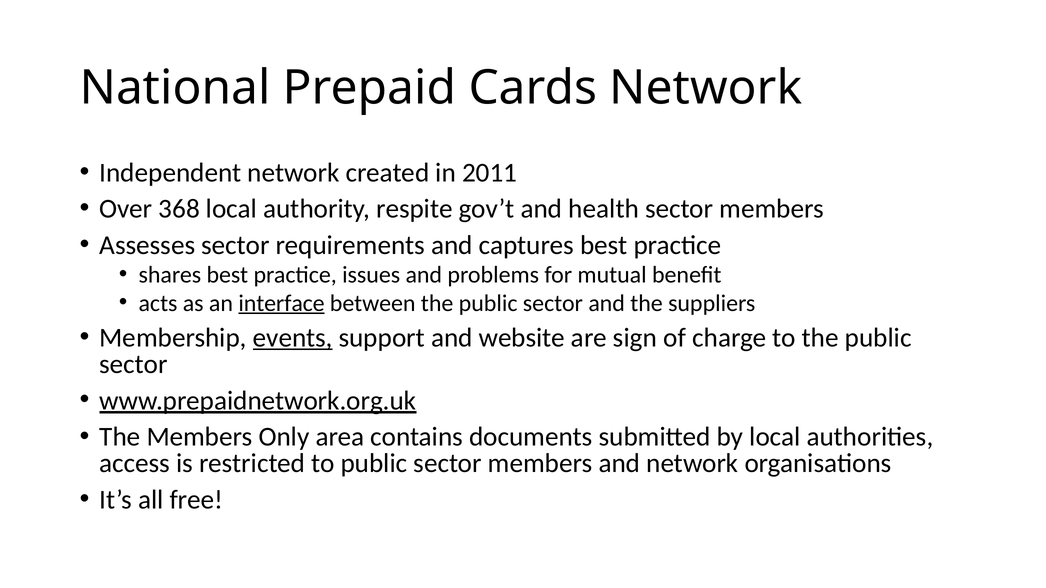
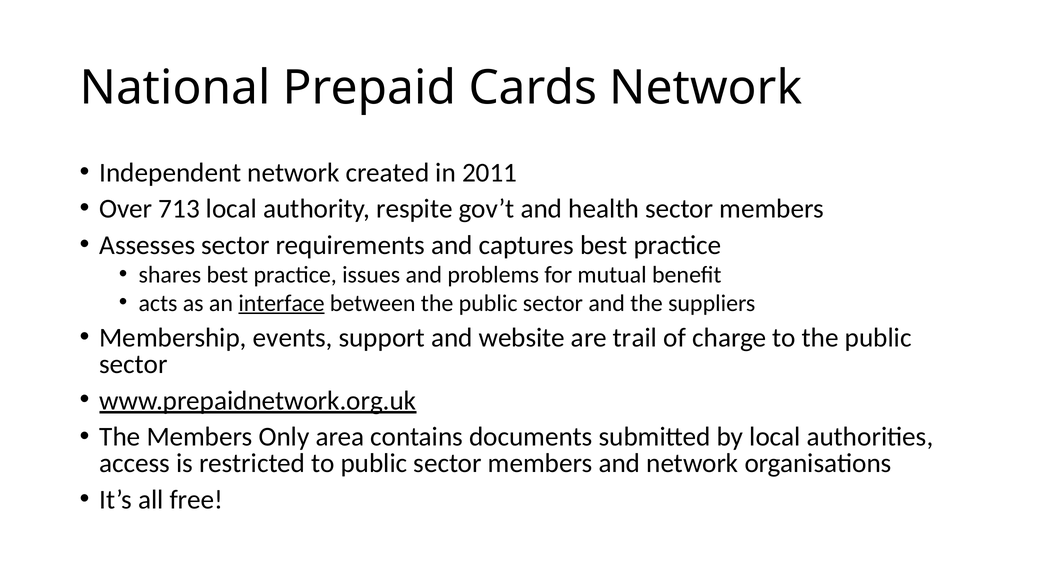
368: 368 -> 713
events underline: present -> none
sign: sign -> trail
